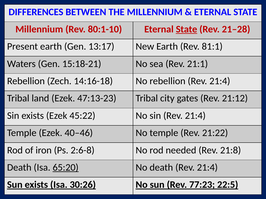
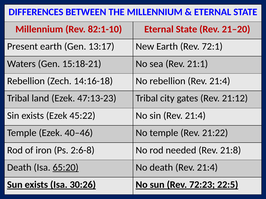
80:1-10: 80:1-10 -> 82:1-10
State at (187, 29) underline: present -> none
21‒28: 21‒28 -> 21‒20
81:1: 81:1 -> 72:1
77:23: 77:23 -> 72:23
